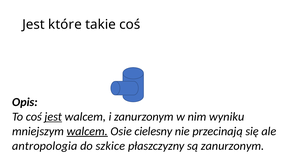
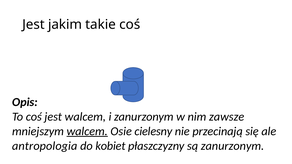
które: które -> jakim
jest at (53, 117) underline: present -> none
wyniku: wyniku -> zawsze
szkice: szkice -> kobiet
